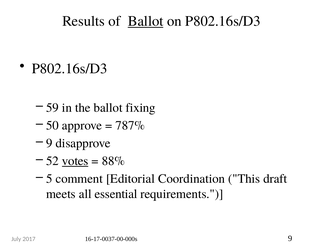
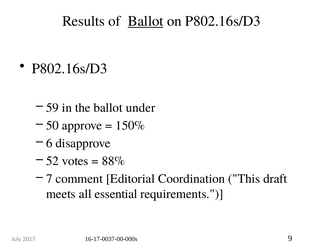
fixing: fixing -> under
787%: 787% -> 150%
9 at (49, 143): 9 -> 6
votes underline: present -> none
5: 5 -> 7
